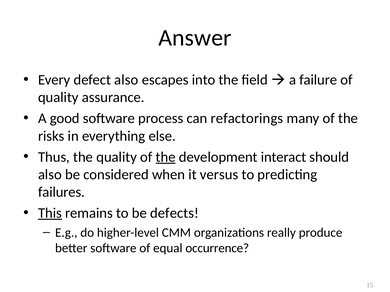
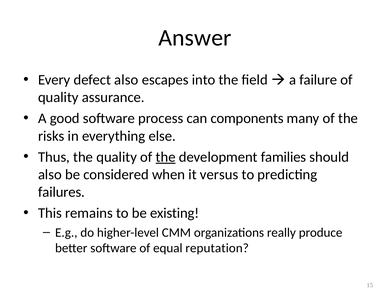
refactorings: refactorings -> components
interact: interact -> families
This underline: present -> none
defects: defects -> existing
occurrence: occurrence -> reputation
